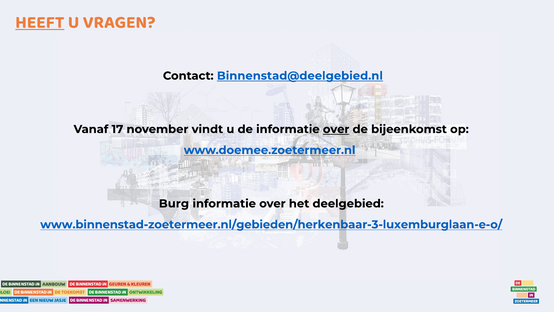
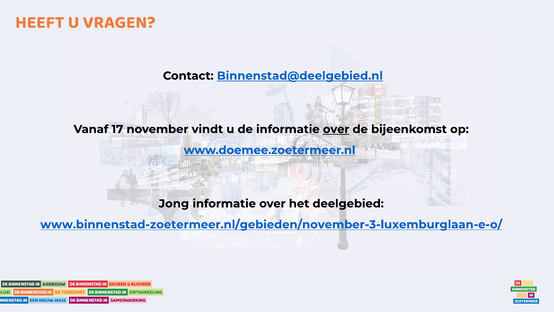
HEEFT underline: present -> none
Burg: Burg -> Jong
www.binnenstad-zoetermeer.nl/gebieden/herkenbaar-3-luxemburglaan-e-o/: www.binnenstad-zoetermeer.nl/gebieden/herkenbaar-3-luxemburglaan-e-o/ -> www.binnenstad-zoetermeer.nl/gebieden/november-3-luxemburglaan-e-o/
